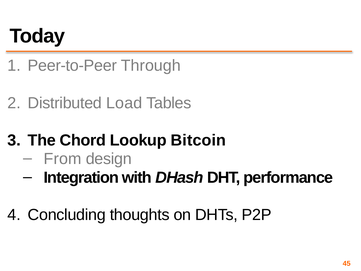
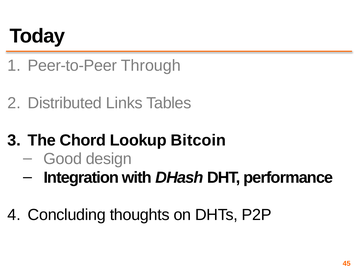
Load: Load -> Links
From: From -> Good
